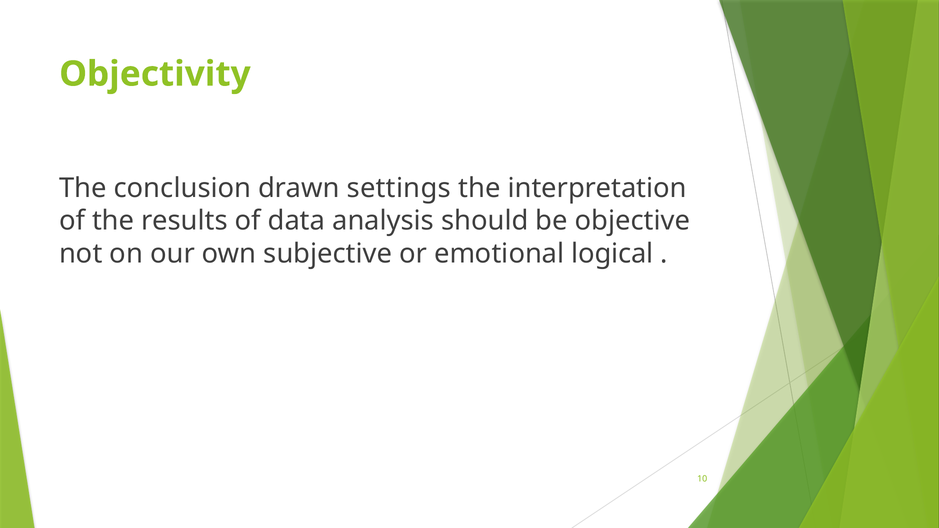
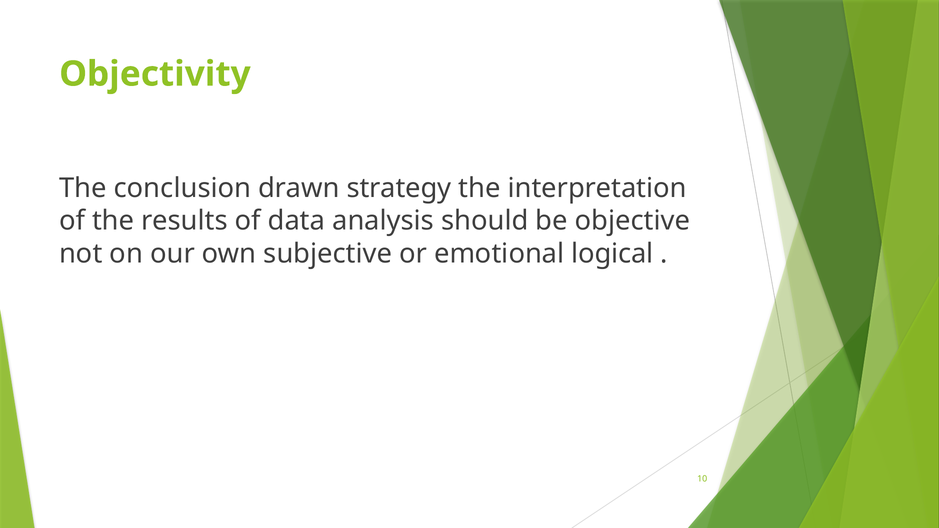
settings: settings -> strategy
